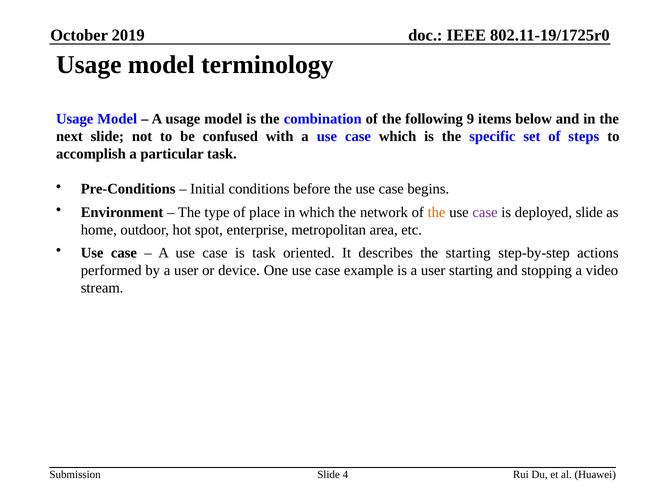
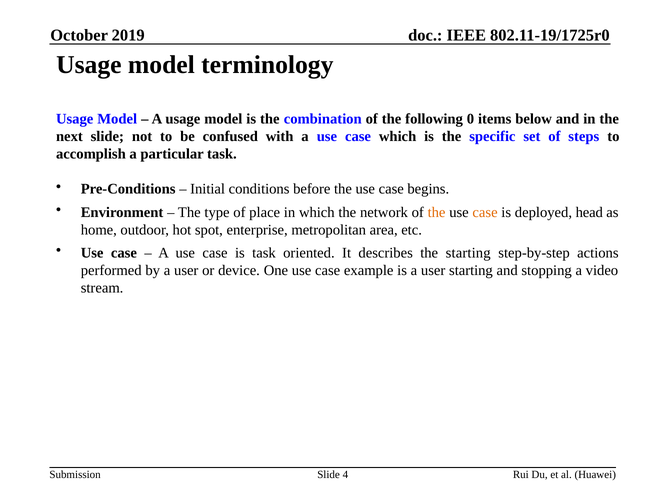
9: 9 -> 0
case at (485, 212) colour: purple -> orange
deployed slide: slide -> head
